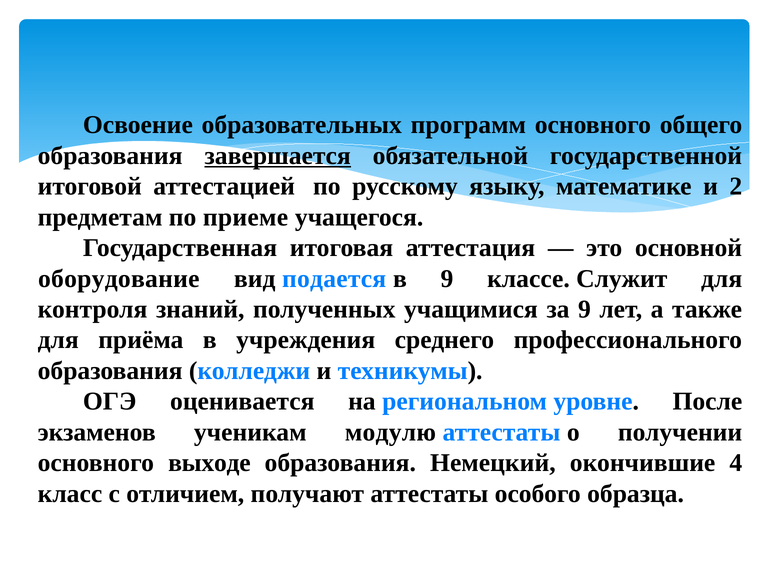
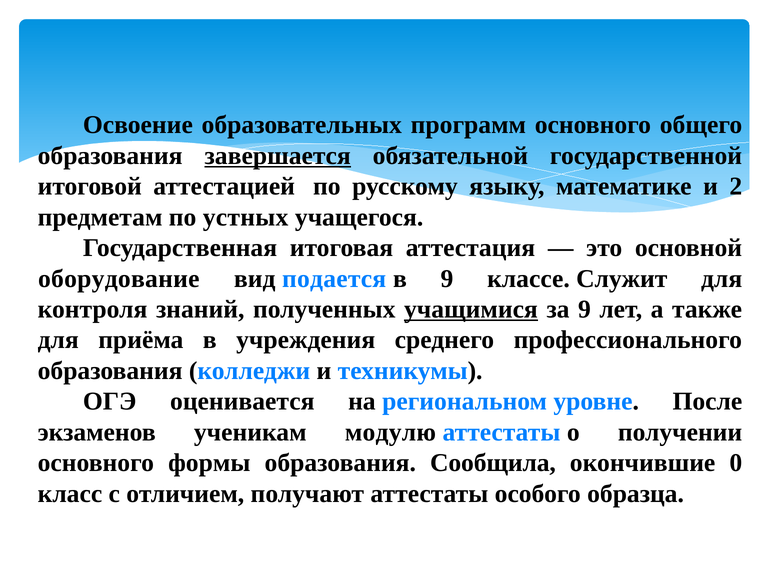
приеме: приеме -> устных
учащимися underline: none -> present
выходе: выходе -> формы
Немецкий: Немецкий -> Сообщила
4: 4 -> 0
